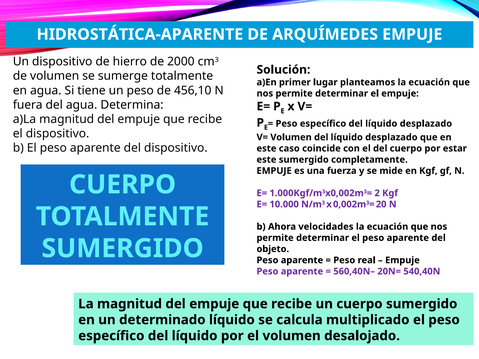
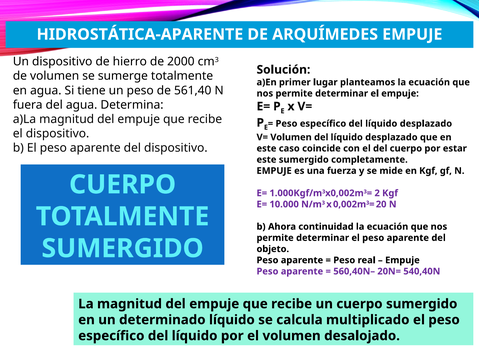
456,10: 456,10 -> 561,40
velocidades: velocidades -> continuidad
